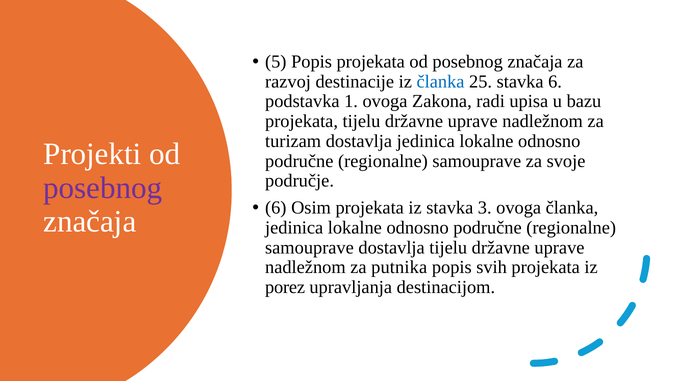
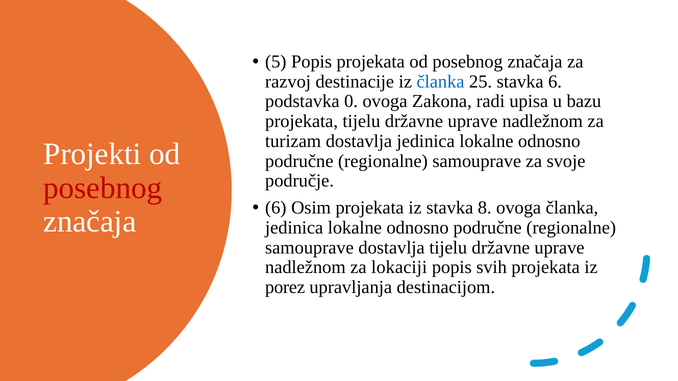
1: 1 -> 0
posebnog at (103, 188) colour: purple -> red
3: 3 -> 8
putnika: putnika -> lokaciji
